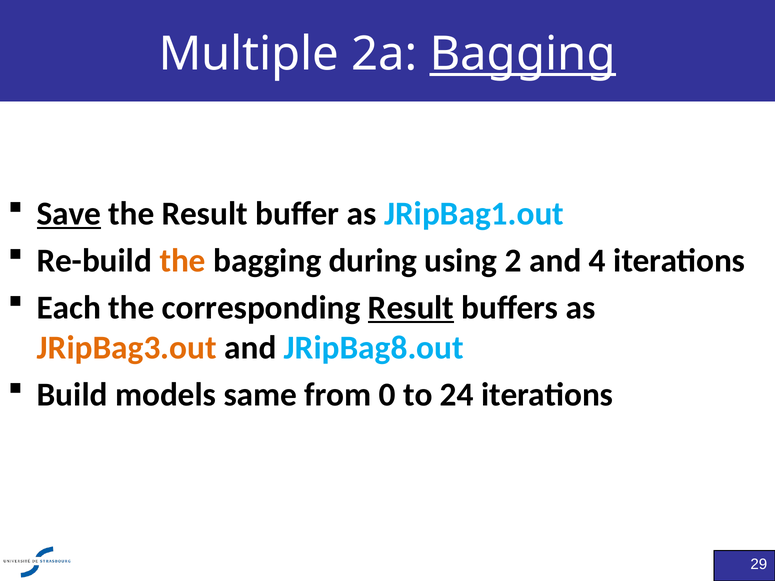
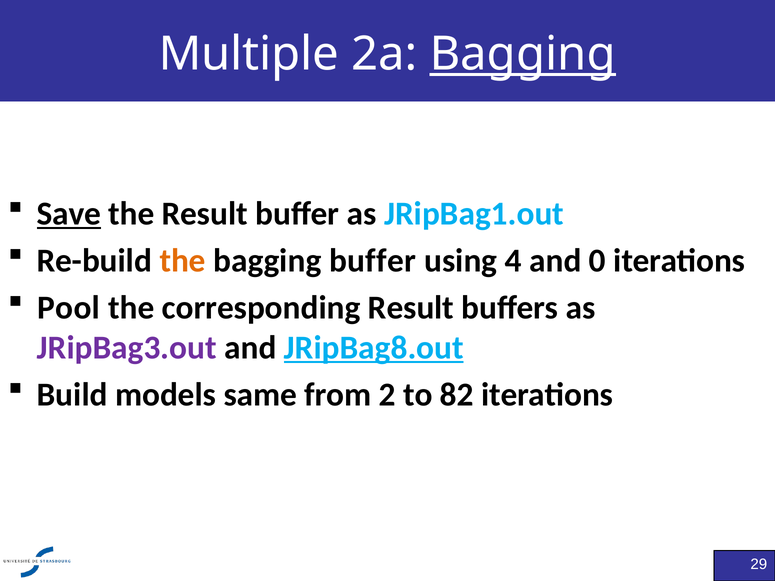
bagging during: during -> buffer
2: 2 -> 4
4: 4 -> 0
Each: Each -> Pool
Result at (411, 308) underline: present -> none
JRipBag3.out colour: orange -> purple
JRipBag8.out underline: none -> present
0: 0 -> 2
24: 24 -> 82
